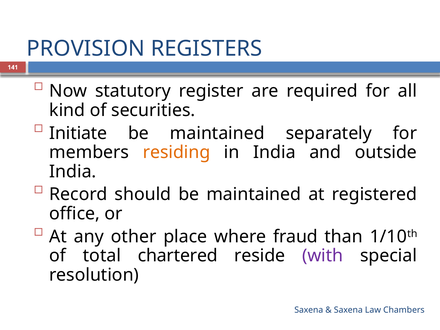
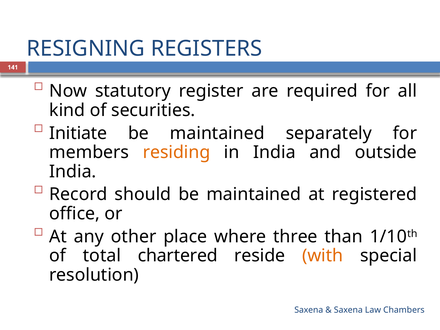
PROVISION: PROVISION -> RESIGNING
fraud: fraud -> three
with colour: purple -> orange
